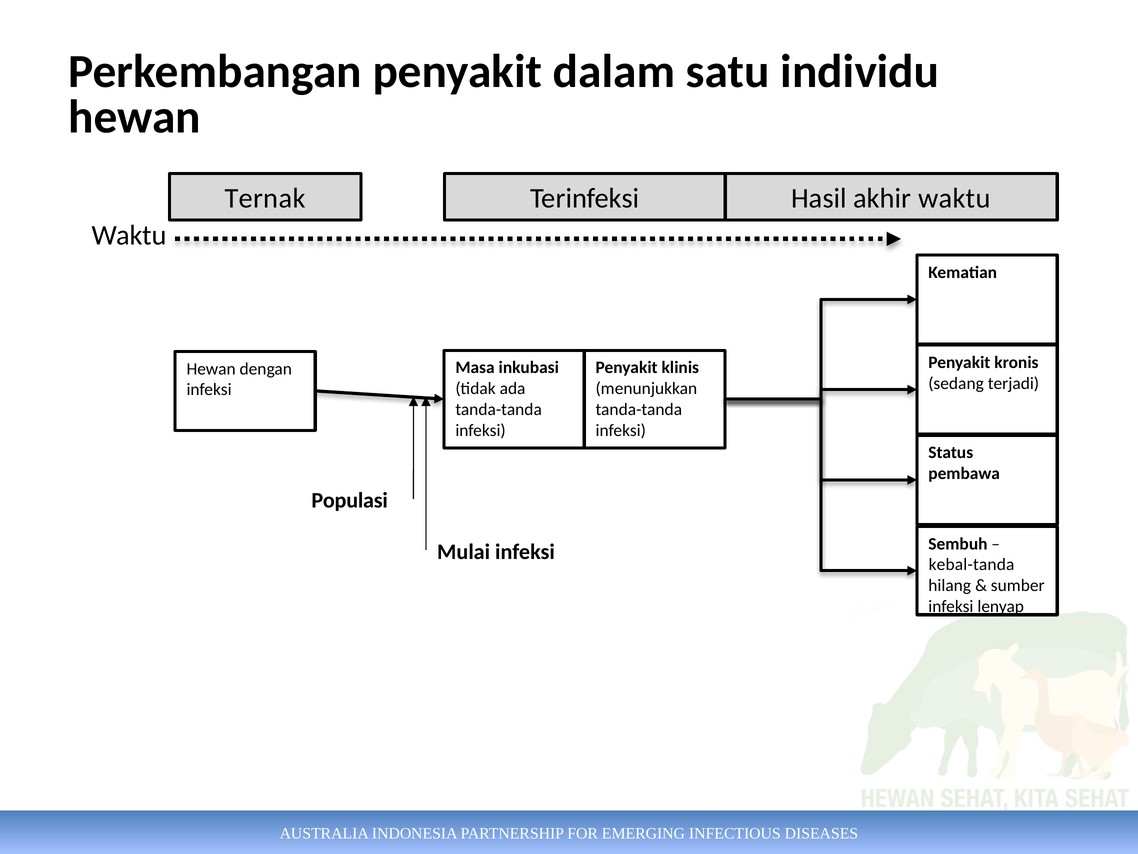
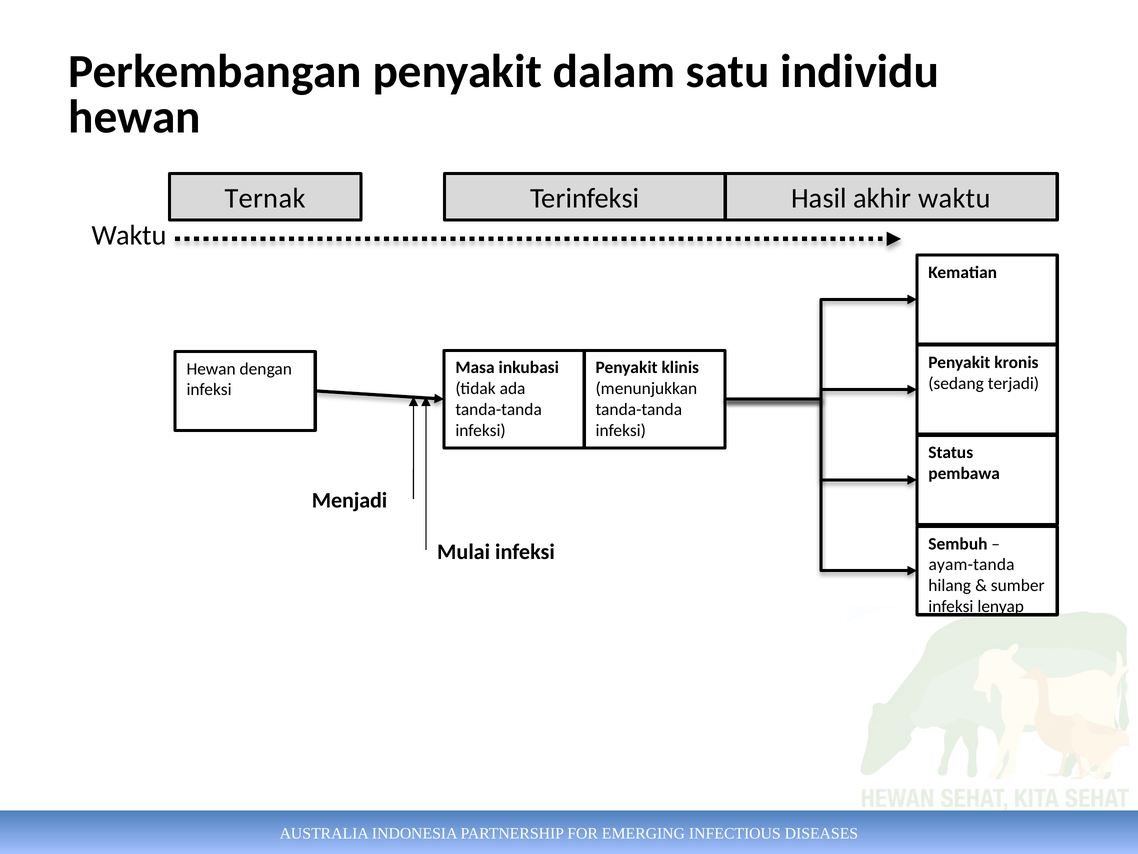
Populasi: Populasi -> Menjadi
kebal-tanda: kebal-tanda -> ayam-tanda
